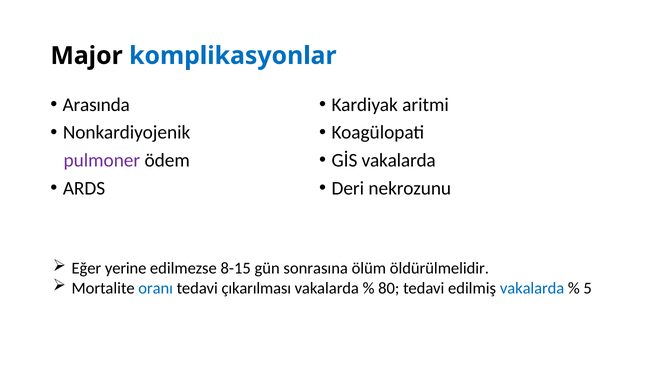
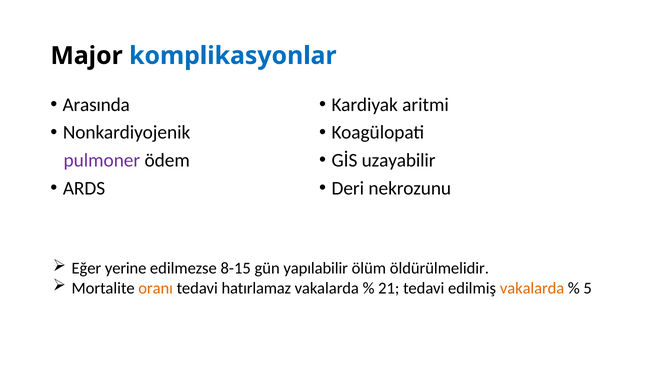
GİS vakalarda: vakalarda -> uzayabilir
sonrasına: sonrasına -> yapılabilir
oranı colour: blue -> orange
çıkarılması: çıkarılması -> hatırlamaz
80: 80 -> 21
vakalarda at (532, 288) colour: blue -> orange
